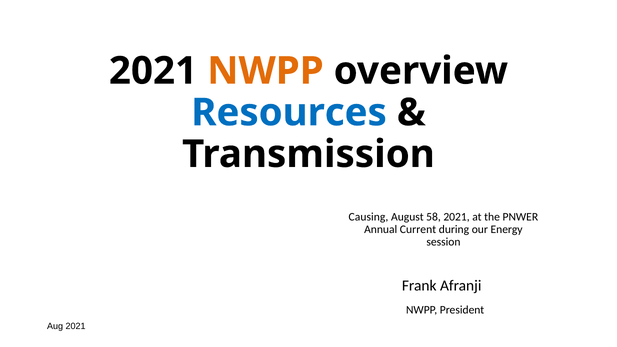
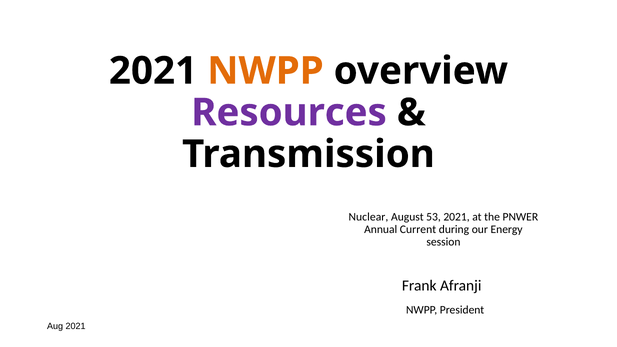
Resources colour: blue -> purple
Causing: Causing -> Nuclear
58: 58 -> 53
